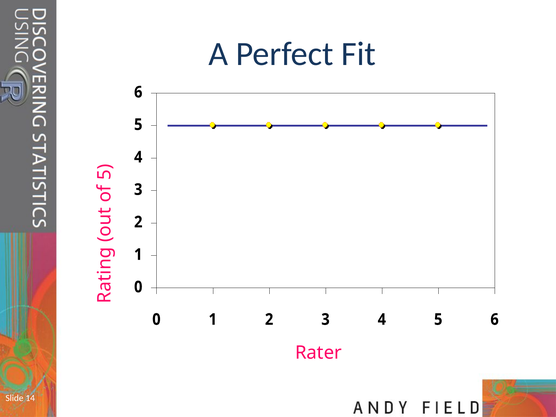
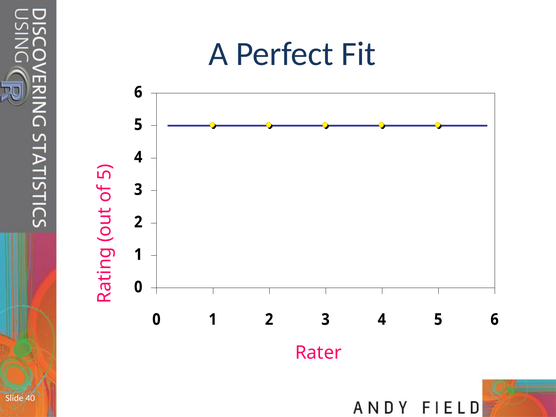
14: 14 -> 40
